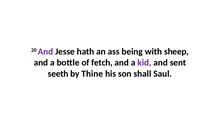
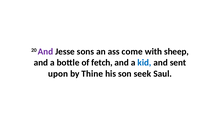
hath: hath -> sons
being: being -> come
kid colour: purple -> blue
seeth: seeth -> upon
shall: shall -> seek
